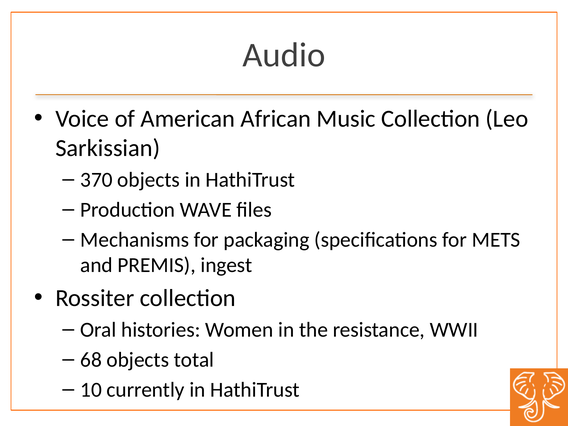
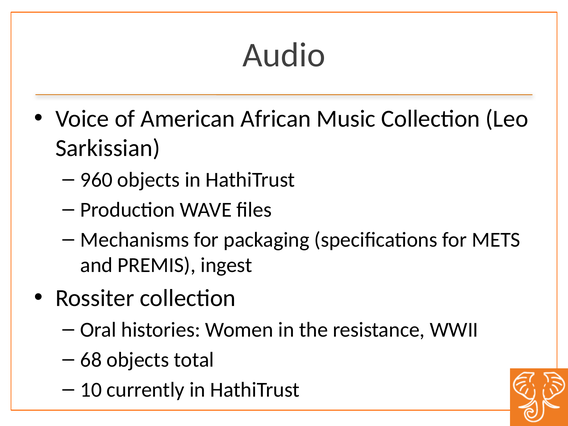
370: 370 -> 960
